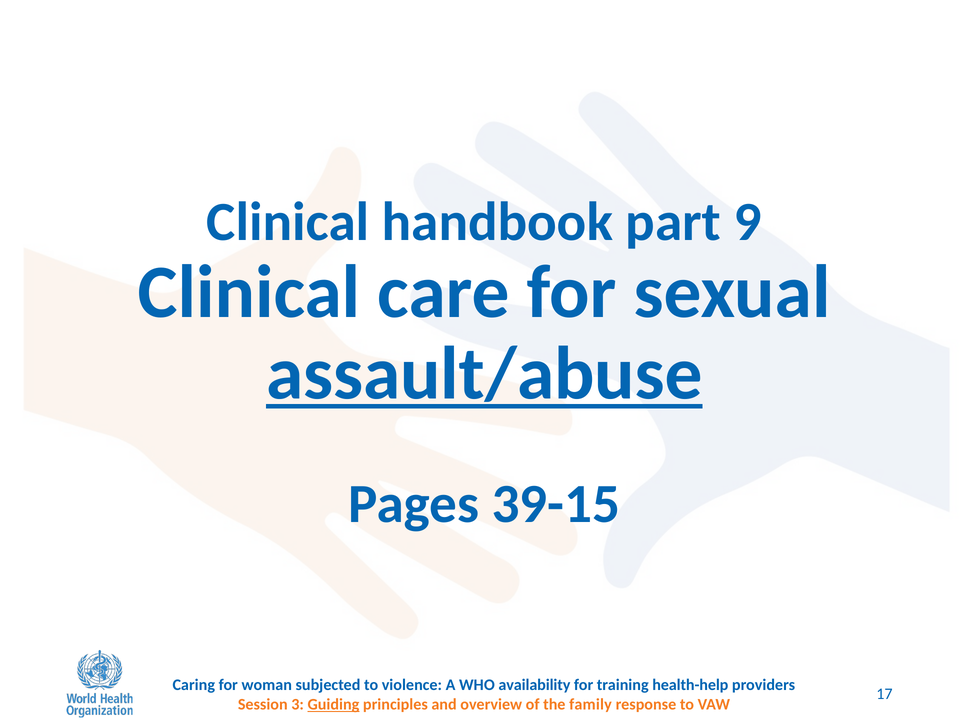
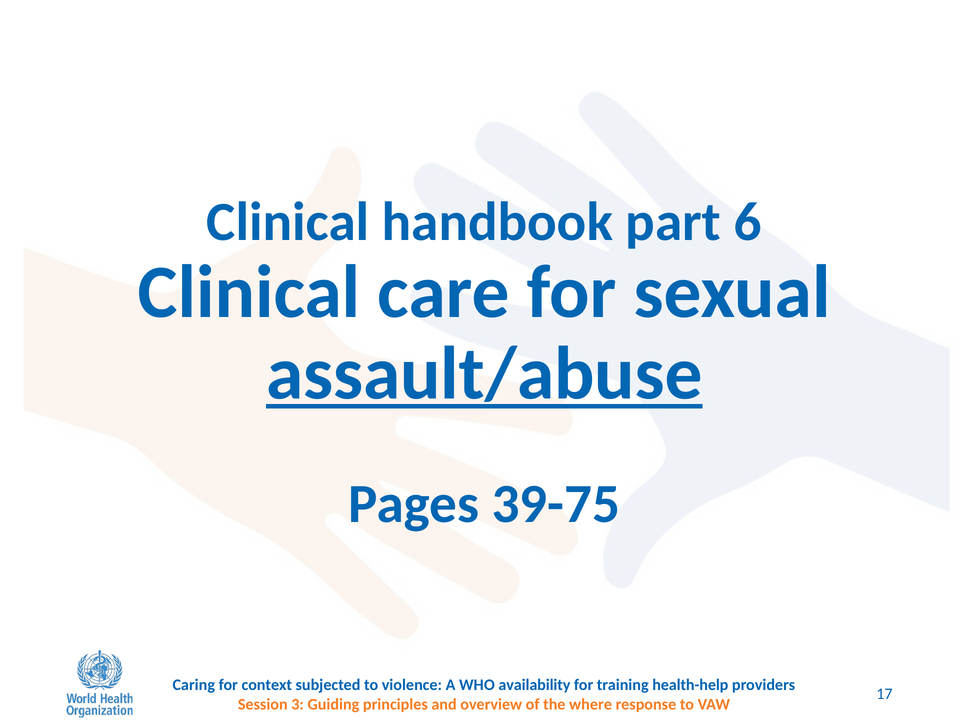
9: 9 -> 6
39-15: 39-15 -> 39-75
woman: woman -> context
Guiding underline: present -> none
family: family -> where
